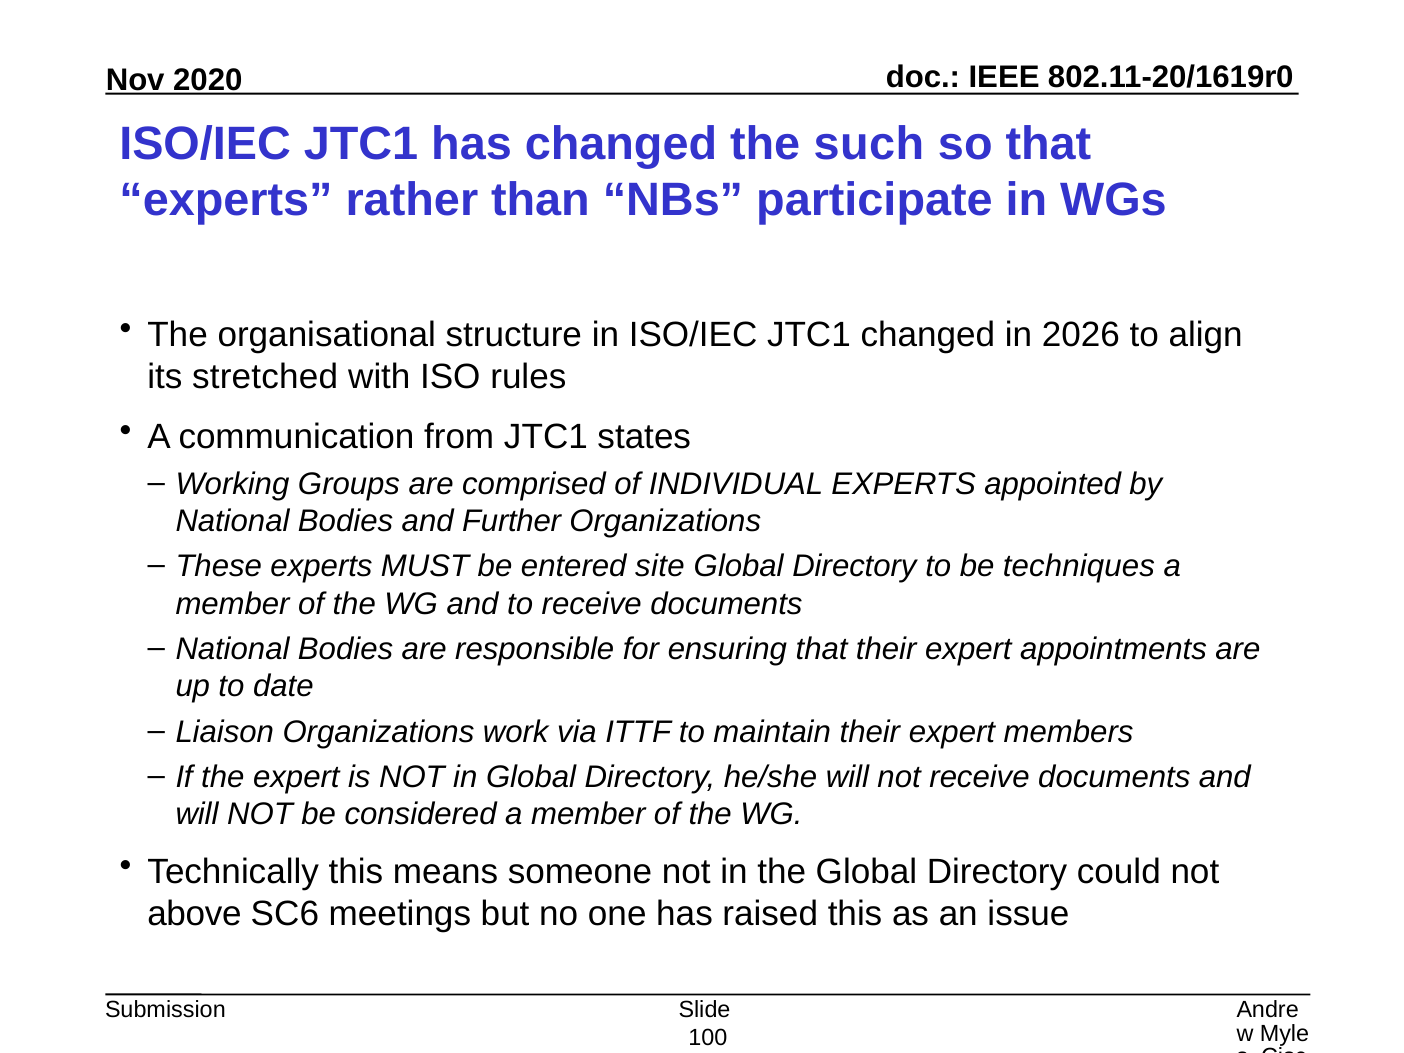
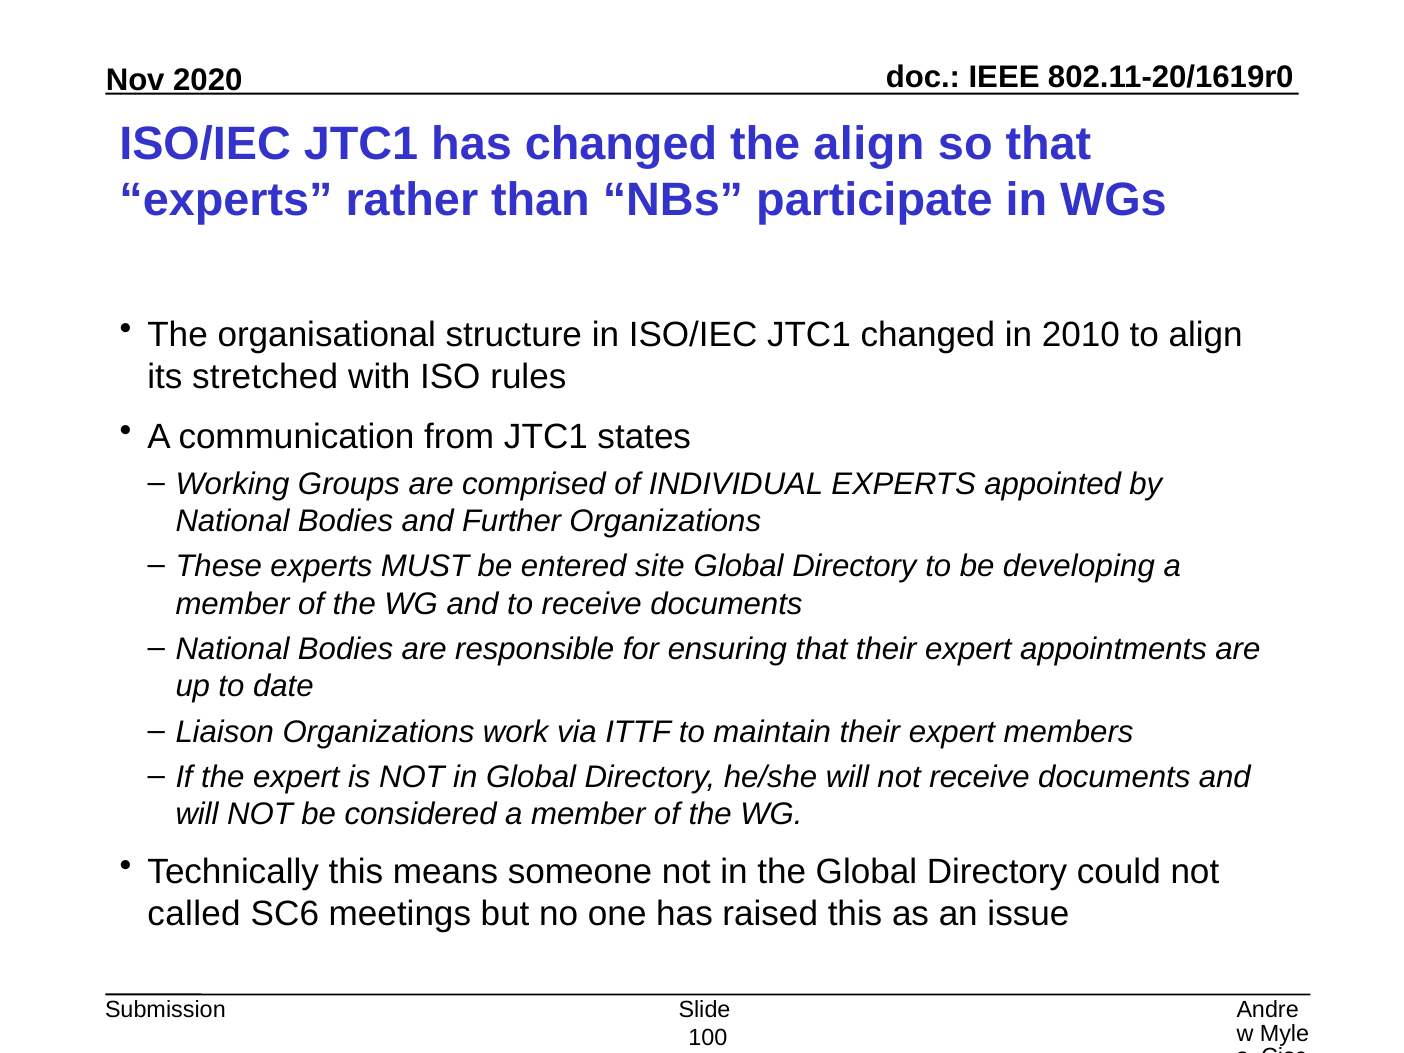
the such: such -> align
2026: 2026 -> 2010
techniques: techniques -> developing
above: above -> called
